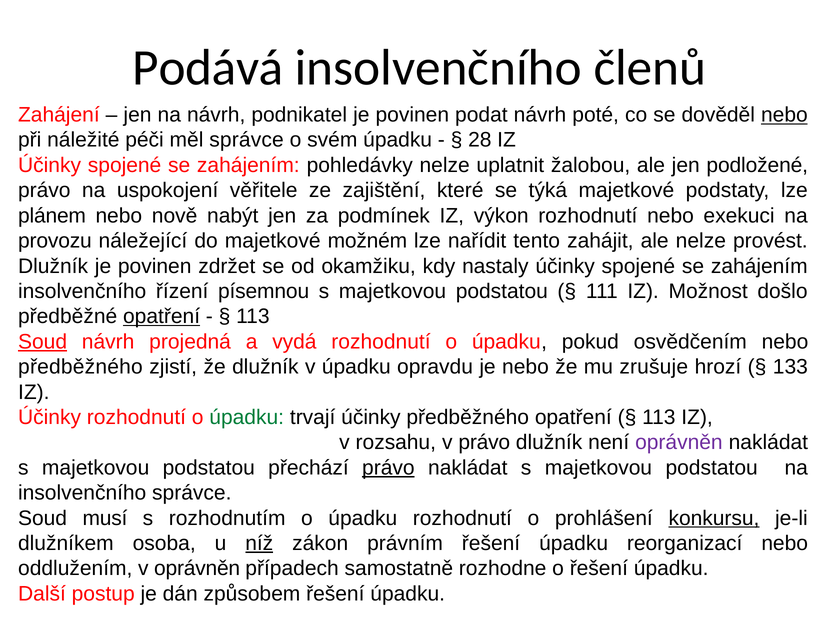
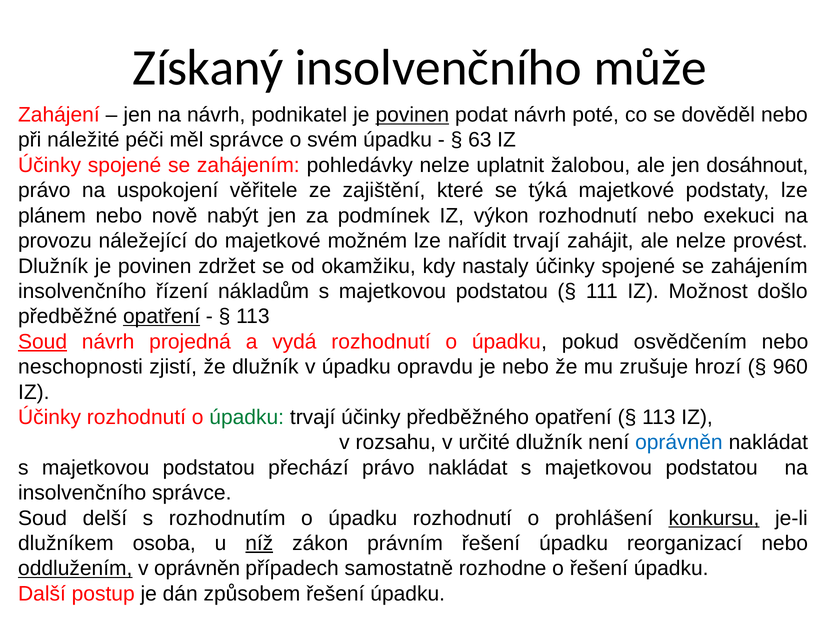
Podává: Podává -> Získaný
členů: členů -> může
povinen at (412, 115) underline: none -> present
nebo at (784, 115) underline: present -> none
28: 28 -> 63
podložené: podložené -> dosáhnout
nařídit tento: tento -> trvají
písemnou: písemnou -> nákladům
předběžného at (80, 367): předběžného -> neschopnosti
133: 133 -> 960
v právo: právo -> určité
oprávněn at (679, 442) colour: purple -> blue
právo at (388, 468) underline: present -> none
musí: musí -> delší
oddlužením underline: none -> present
